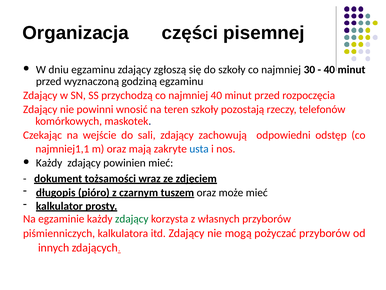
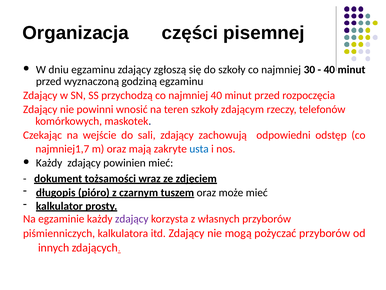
pozostają: pozostają -> zdającym
najmniej1,1: najmniej1,1 -> najmniej1,7
zdający at (132, 219) colour: green -> purple
